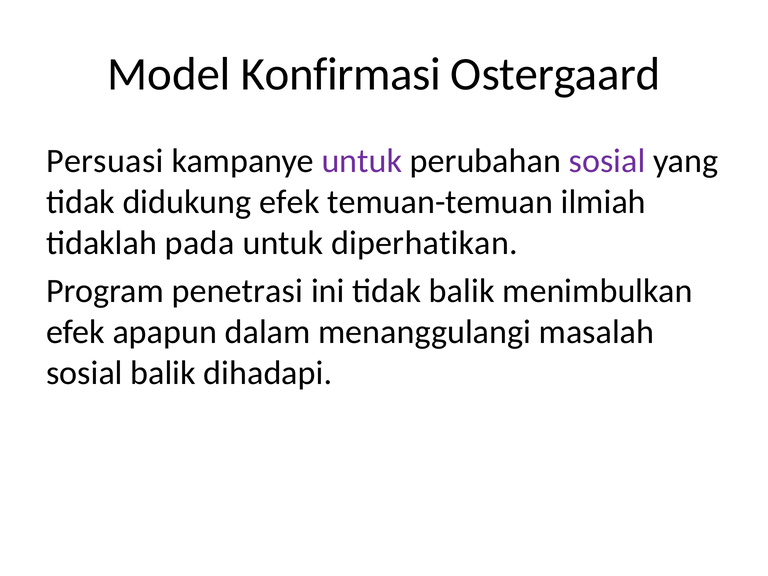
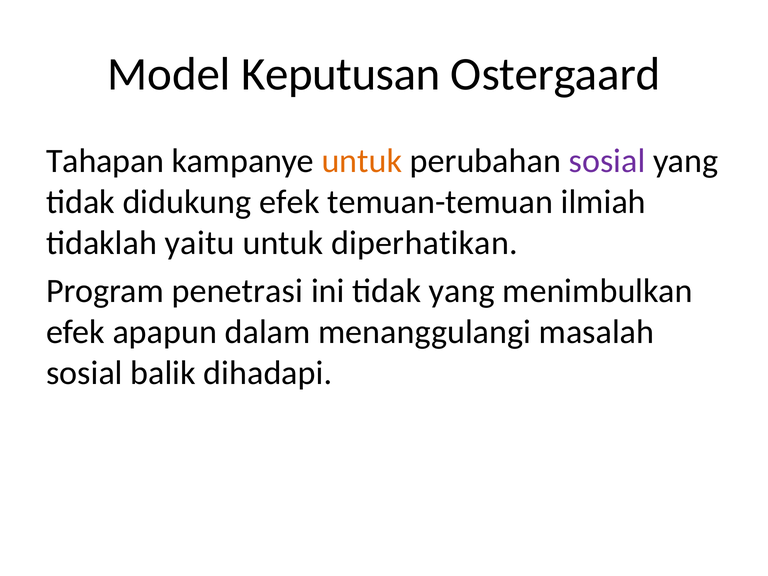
Konfirmasi: Konfirmasi -> Keputusan
Persuasi: Persuasi -> Tahapan
untuk at (362, 161) colour: purple -> orange
pada: pada -> yaitu
tidak balik: balik -> yang
